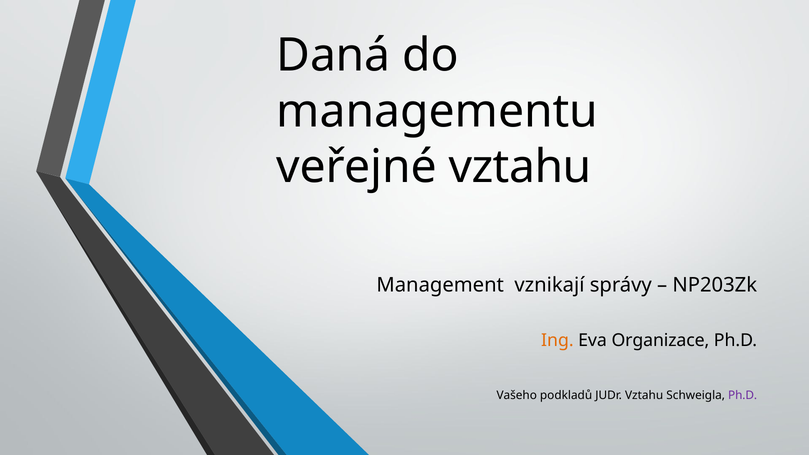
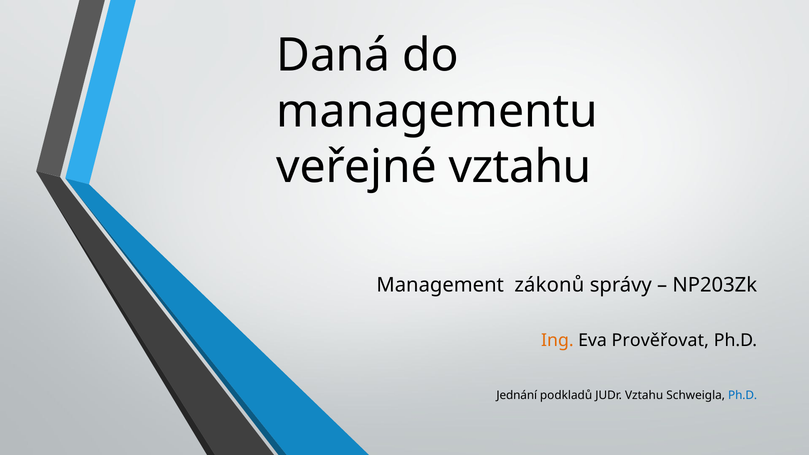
vznikají: vznikají -> zákonů
Organizace: Organizace -> Prověřovat
Vašeho: Vašeho -> Jednání
Ph.D at (743, 395) colour: purple -> blue
